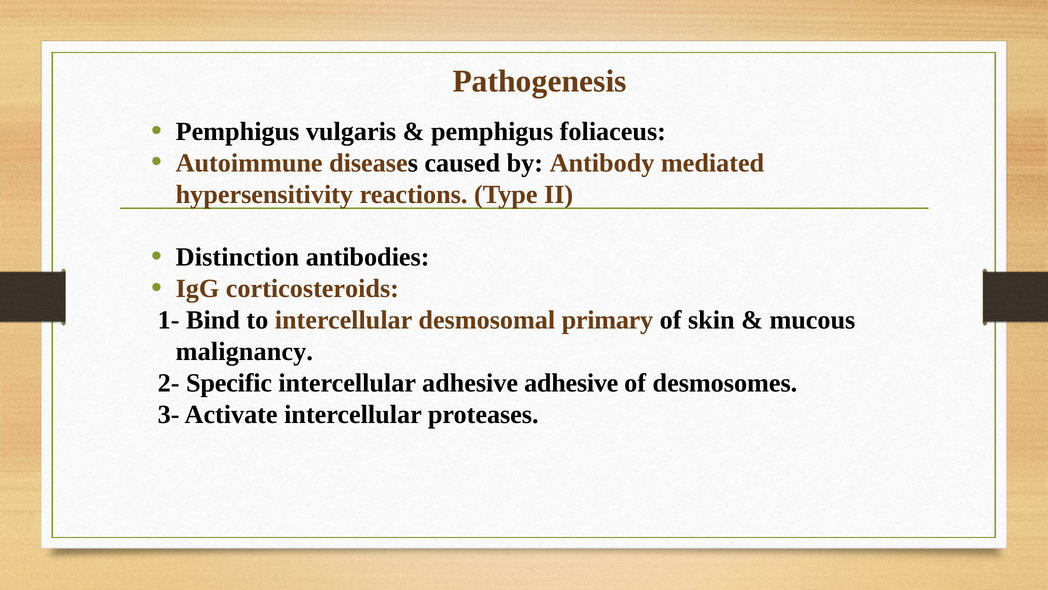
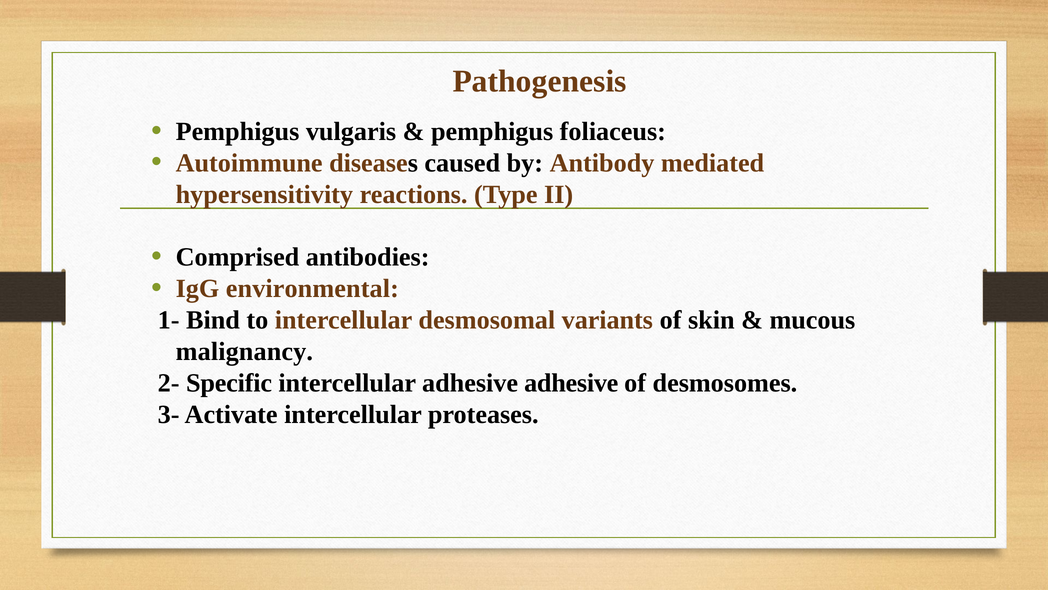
Distinction: Distinction -> Comprised
corticosteroids: corticosteroids -> environmental
primary: primary -> variants
